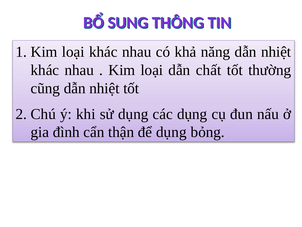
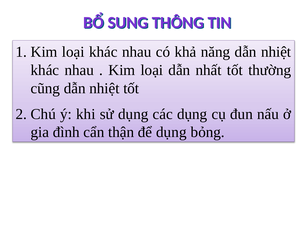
chất: chất -> nhất
